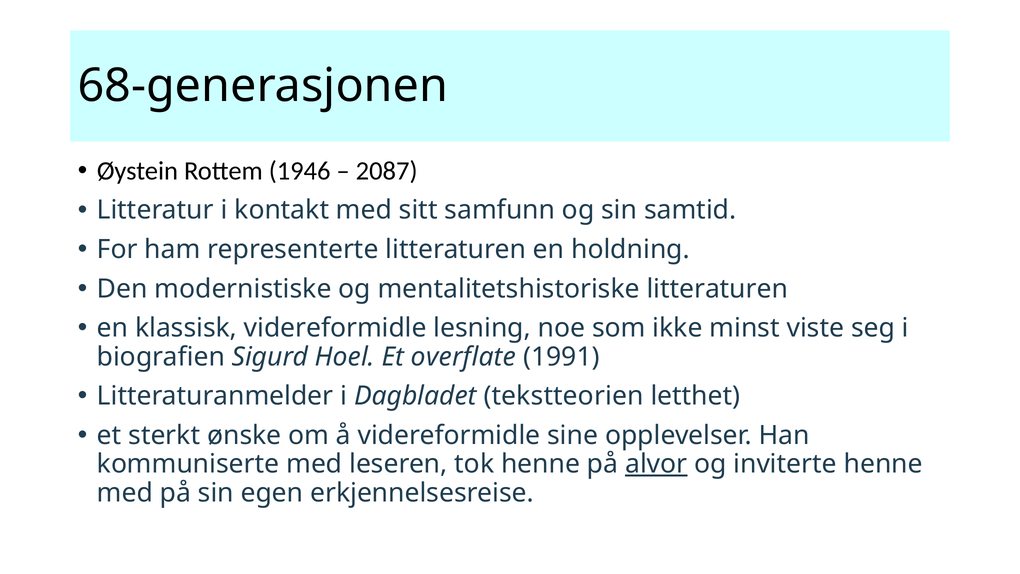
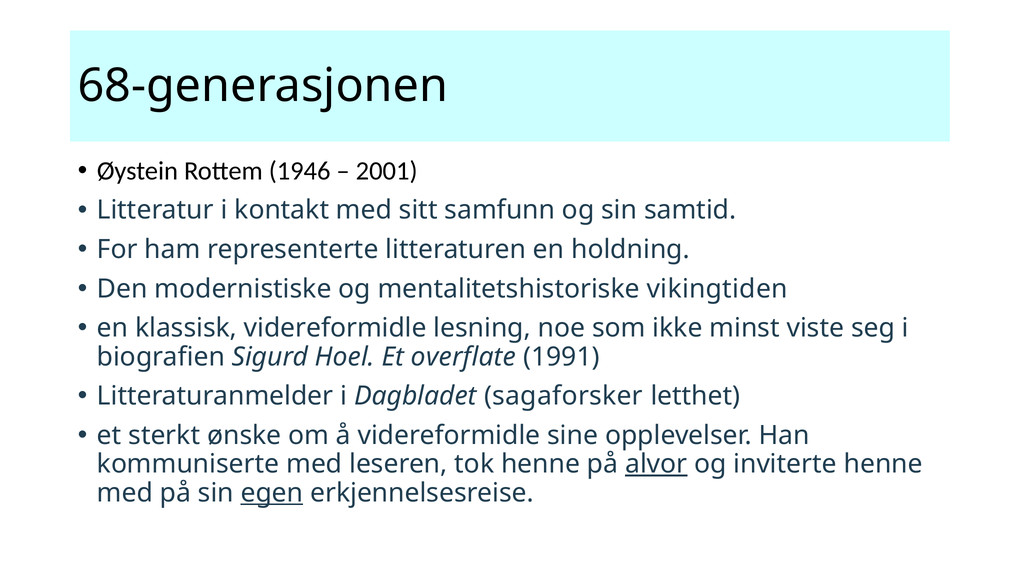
2087: 2087 -> 2001
mentalitetshistoriske litteraturen: litteraturen -> vikingtiden
tekstteorien: tekstteorien -> sagaforsker
egen underline: none -> present
